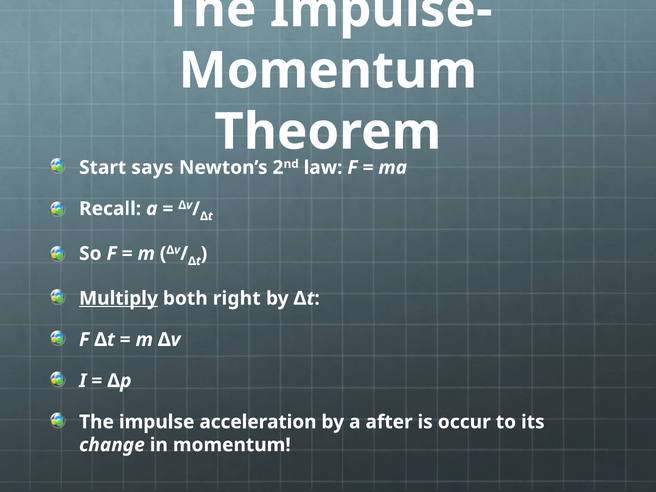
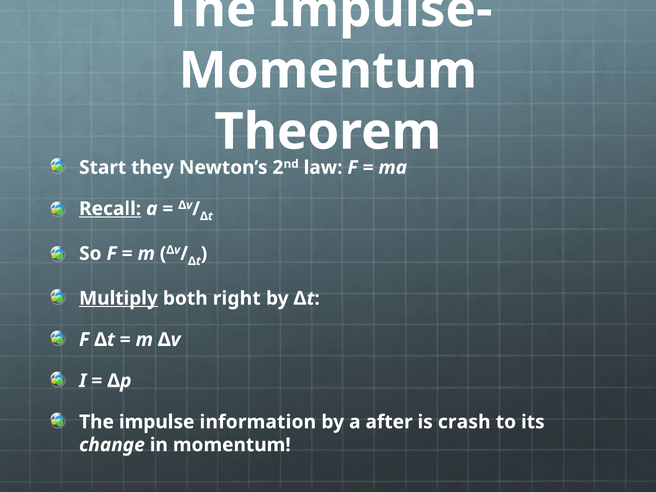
says: says -> they
Recall underline: none -> present
acceleration: acceleration -> information
occur: occur -> crash
